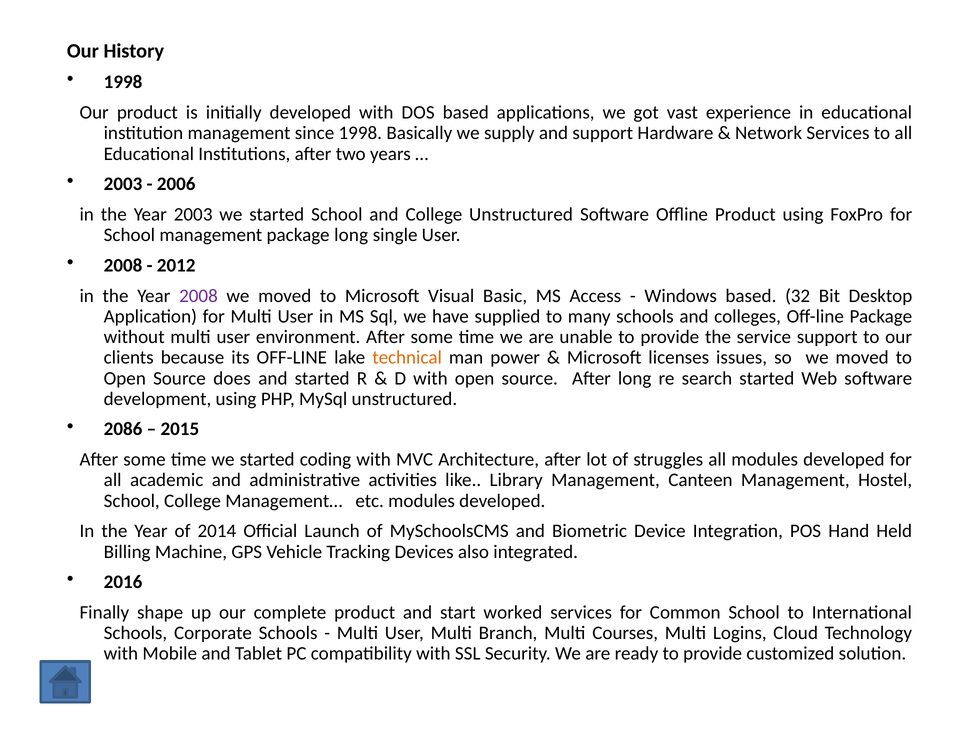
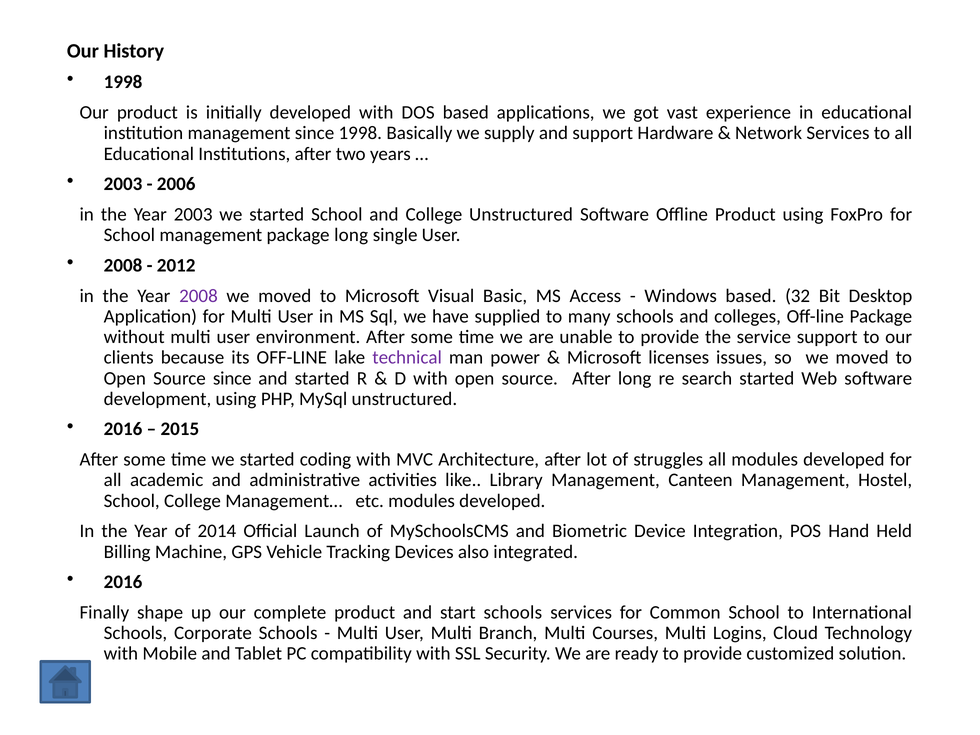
technical colour: orange -> purple
Source does: does -> since
2086 at (123, 429): 2086 -> 2016
start worked: worked -> schools
